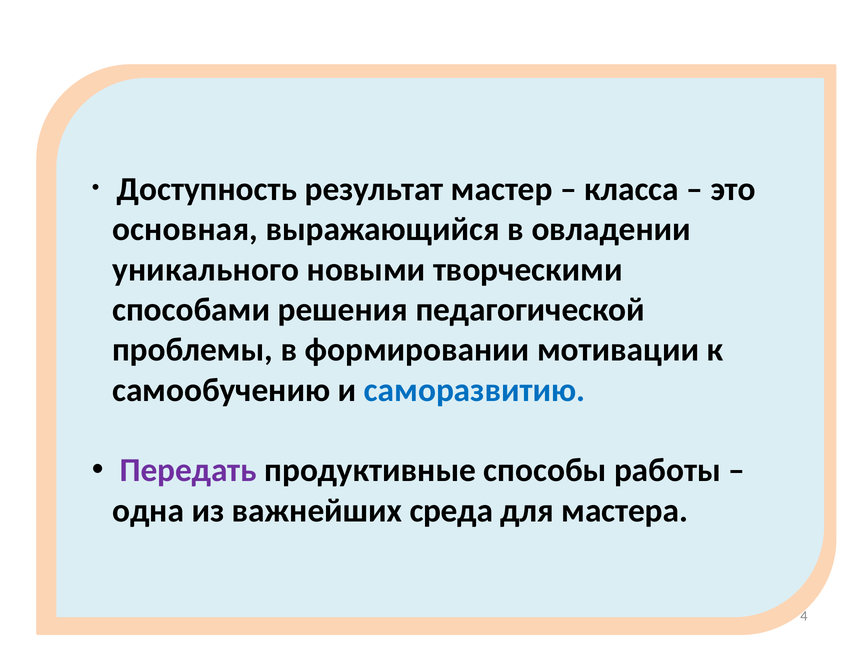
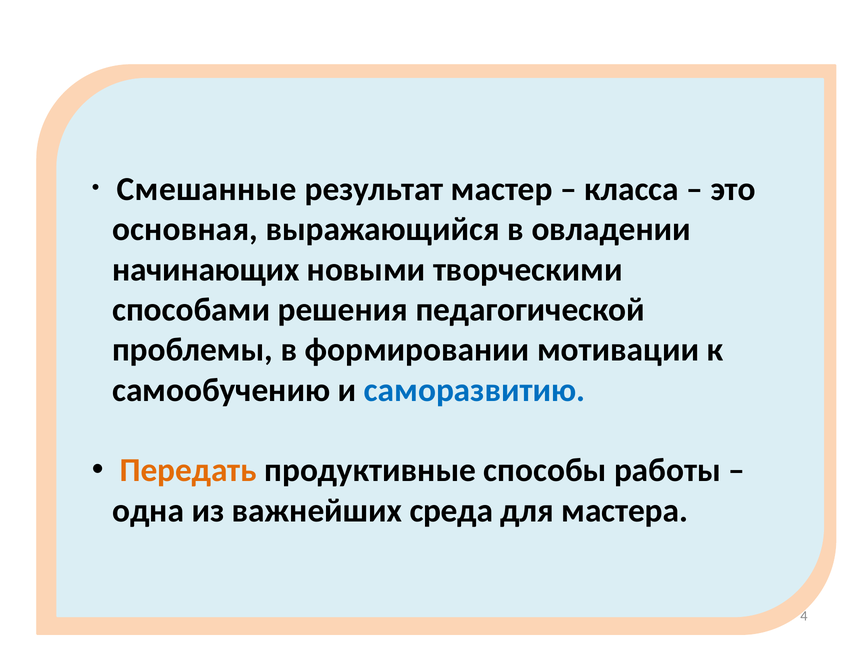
Доступность: Доступность -> Смешанные
уникального: уникального -> начинающих
Передать colour: purple -> orange
